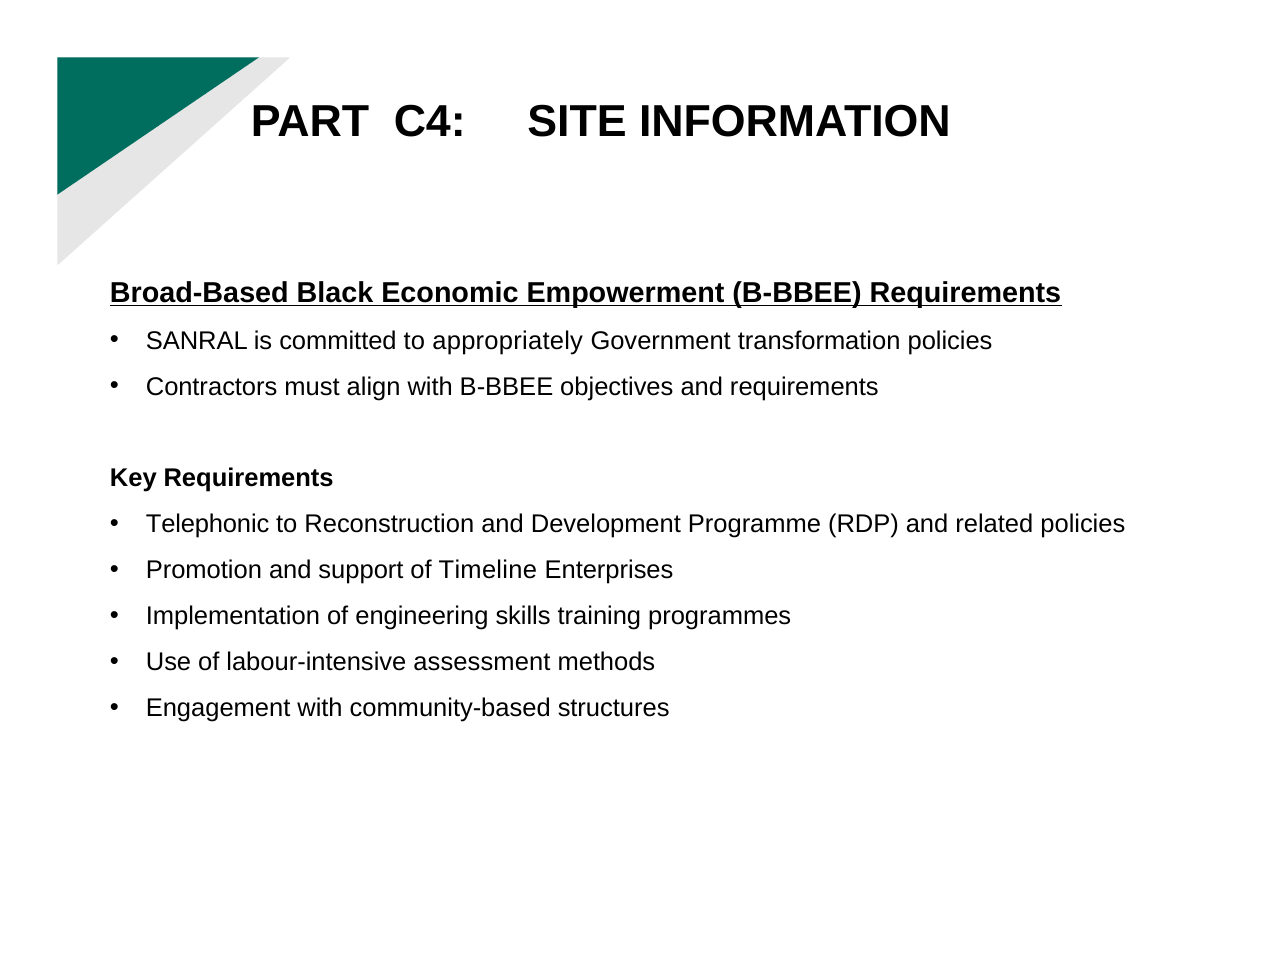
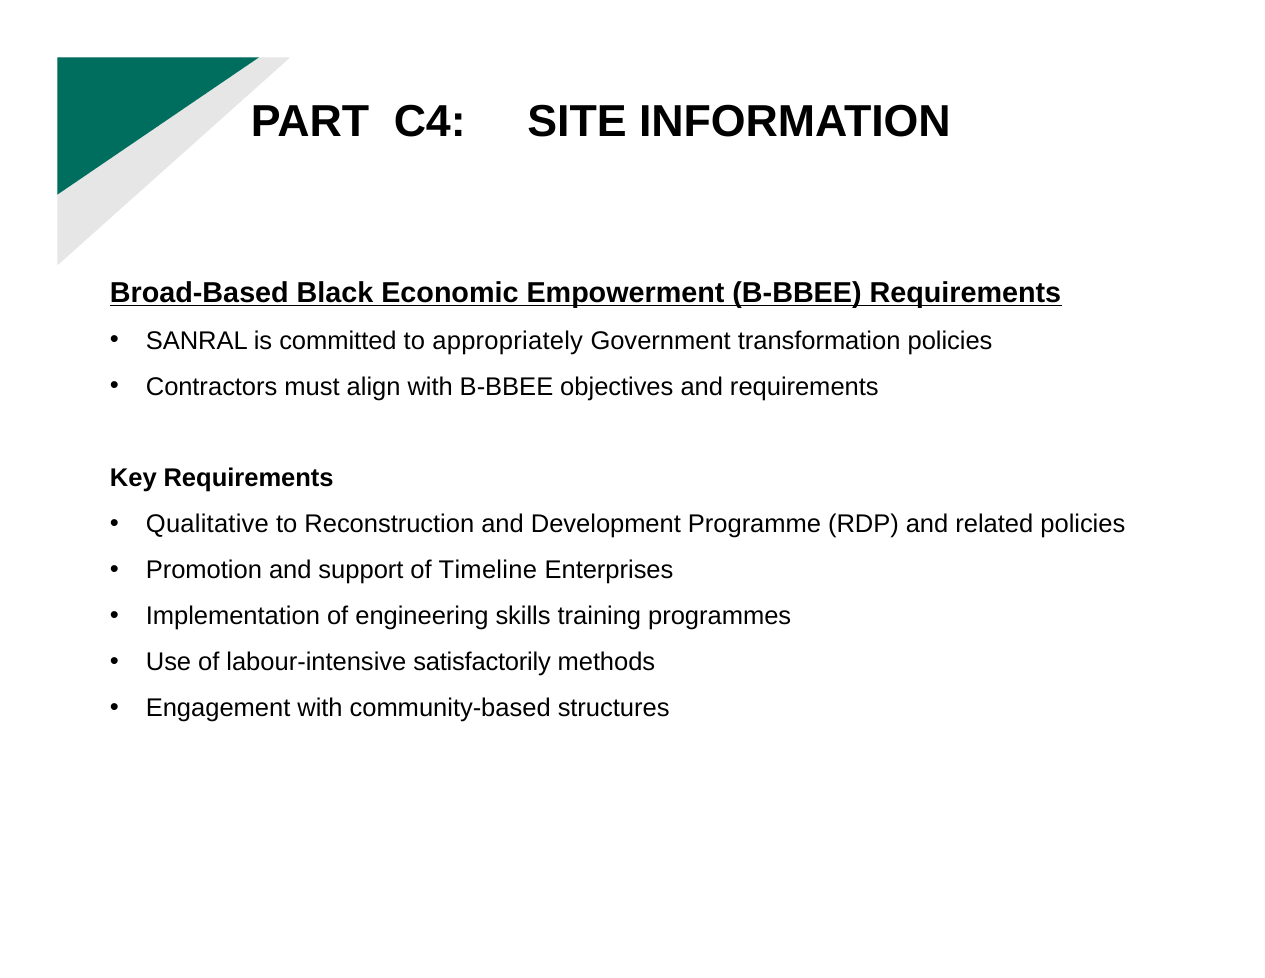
Telephonic: Telephonic -> Qualitative
assessment: assessment -> satisfactorily
